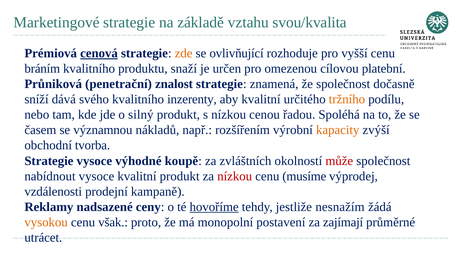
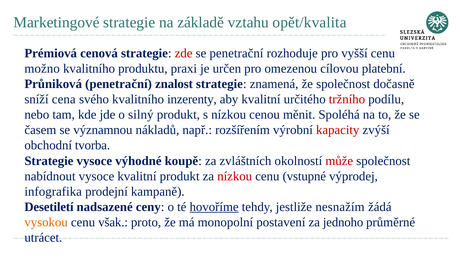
svou/kvalita: svou/kvalita -> opět/kvalita
cenová underline: present -> none
zde colour: orange -> red
se ovlivňující: ovlivňující -> penetrační
bráním: bráním -> možno
snaží: snaží -> praxi
dává: dává -> cena
tržního colour: orange -> red
řadou: řadou -> měnit
kapacity colour: orange -> red
musíme: musíme -> vstupné
vzdálenosti: vzdálenosti -> infografika
Reklamy: Reklamy -> Desetiletí
zajímají: zajímají -> jednoho
